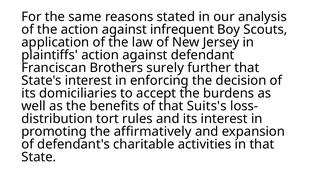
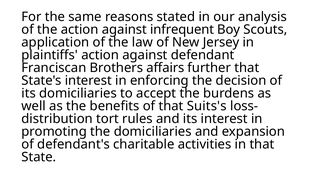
surely: surely -> affairs
the affirmatively: affirmatively -> domiciliaries
